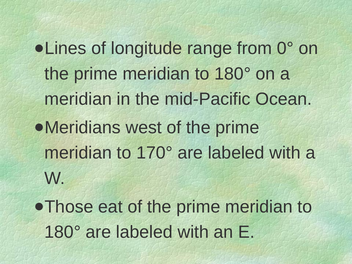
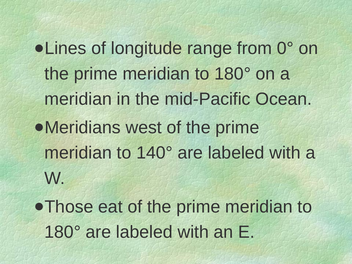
170°: 170° -> 140°
